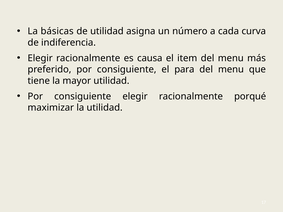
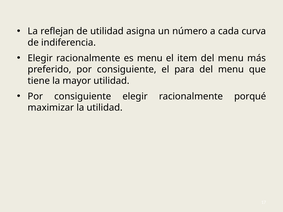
básicas: básicas -> reflejan
es causa: causa -> menu
